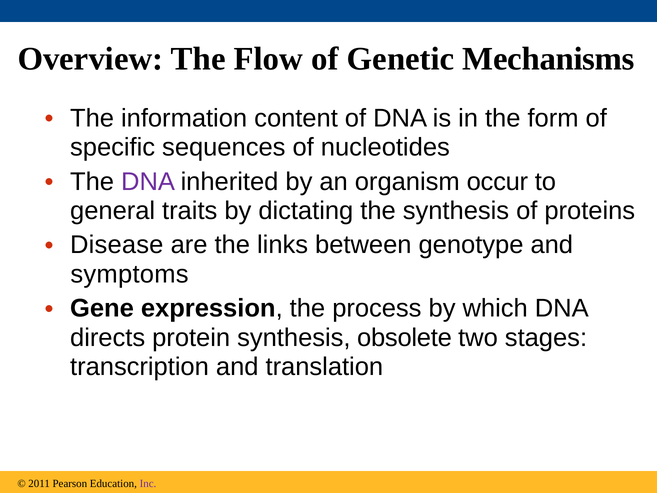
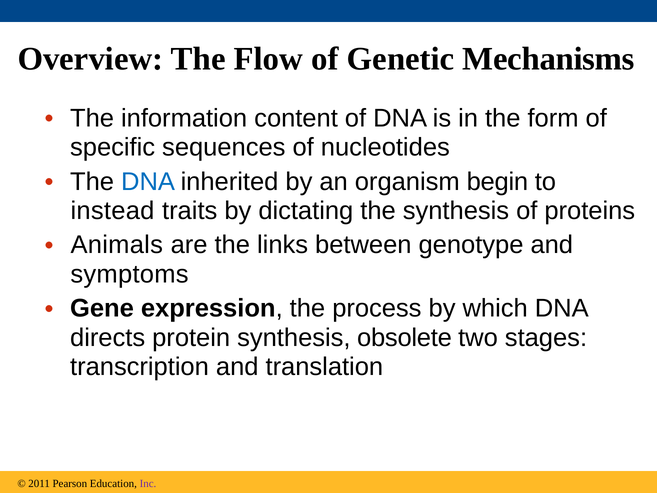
DNA at (148, 182) colour: purple -> blue
occur: occur -> begin
general: general -> instead
Disease: Disease -> Animals
